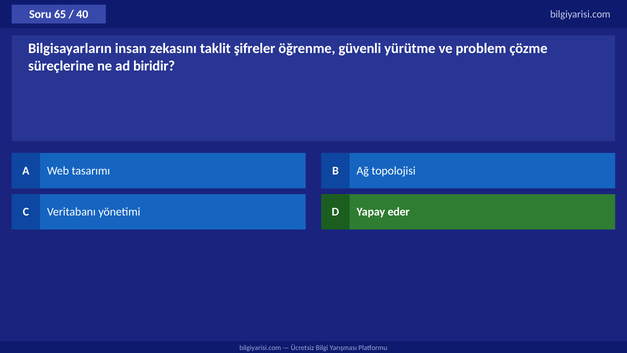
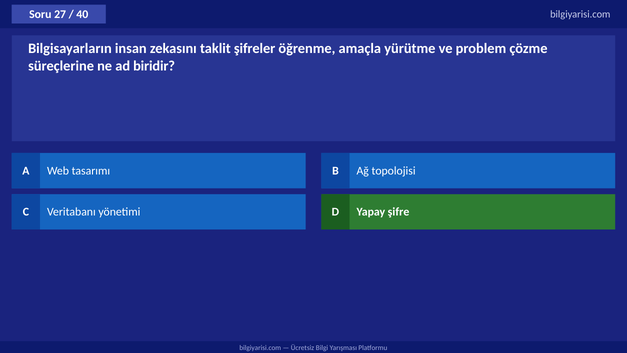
65: 65 -> 27
güvenli: güvenli -> amaçla
eder: eder -> şifre
